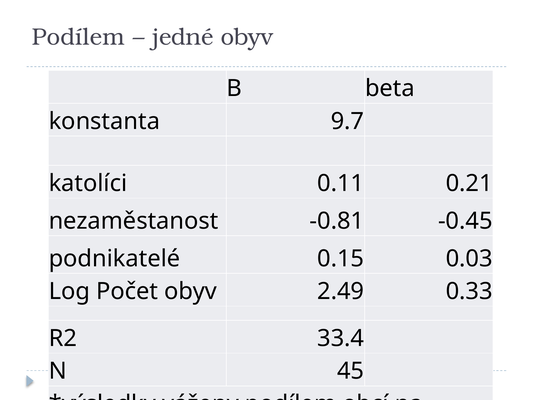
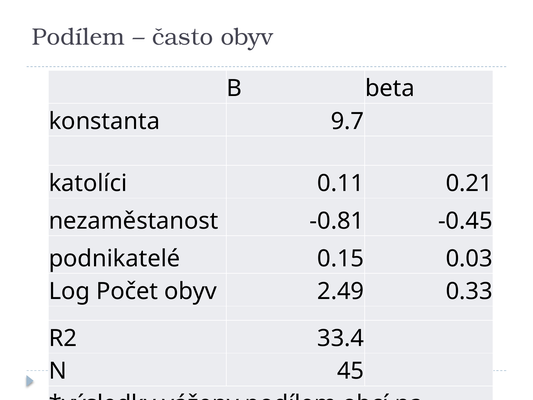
jedné: jedné -> často
